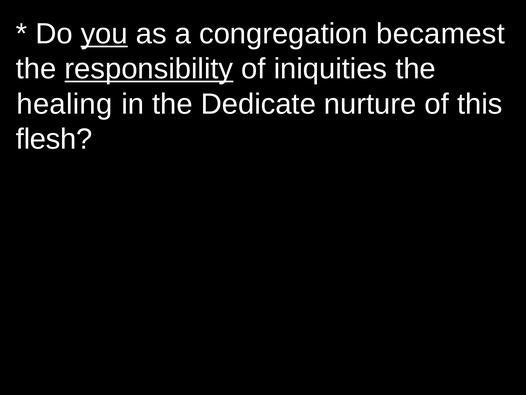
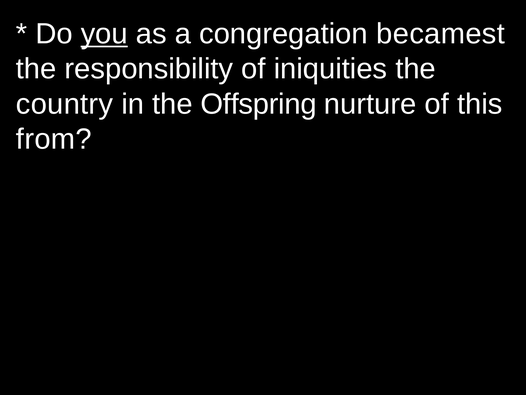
responsibility underline: present -> none
healing: healing -> country
Dedicate: Dedicate -> Offspring
flesh: flesh -> from
